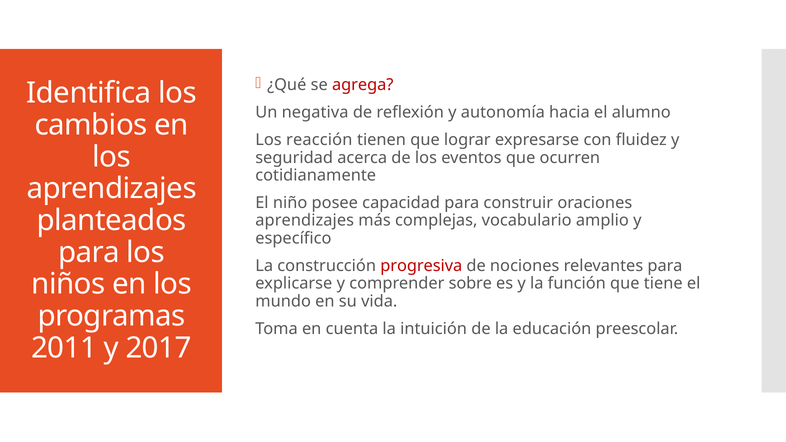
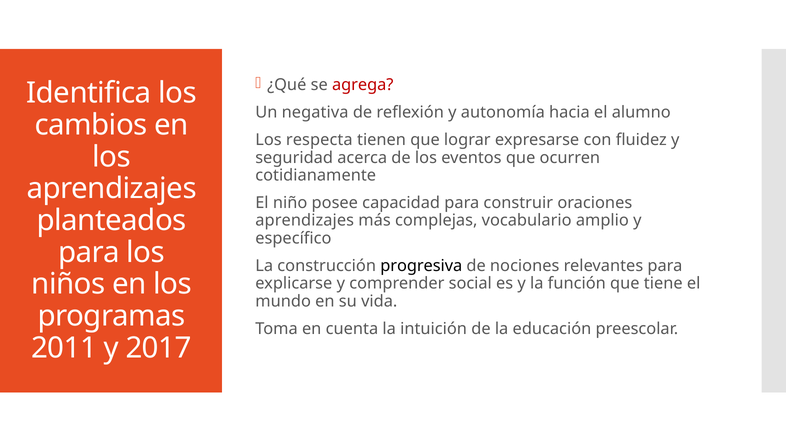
reacción: reacción -> respecta
progresiva colour: red -> black
sobre: sobre -> social
